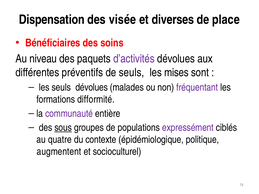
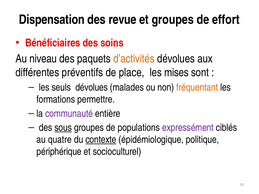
visée: visée -> revue
et diverses: diverses -> groupes
place: place -> effort
d’activités colour: purple -> orange
de seuls: seuls -> place
fréquentant colour: purple -> orange
difformité: difformité -> permettre
contexte underline: none -> present
augmentent: augmentent -> périphérique
